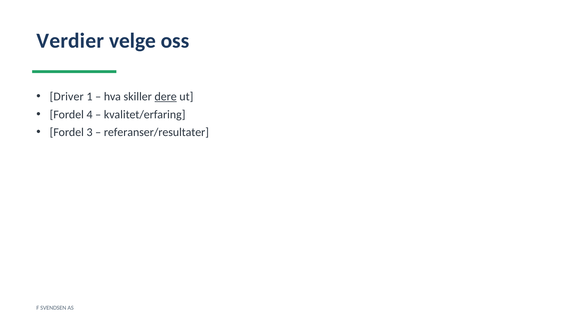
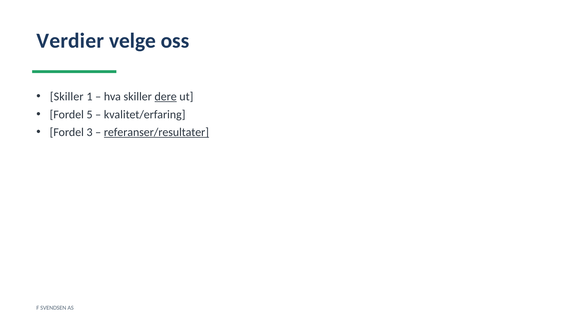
Driver at (67, 97): Driver -> Skiller
4: 4 -> 5
referanser/resultater underline: none -> present
